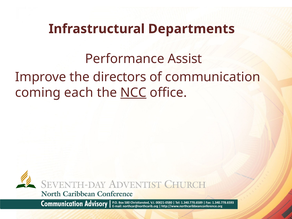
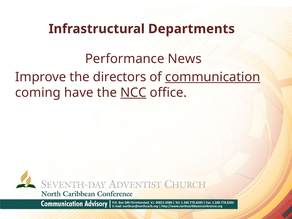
Assist: Assist -> News
communication underline: none -> present
each: each -> have
